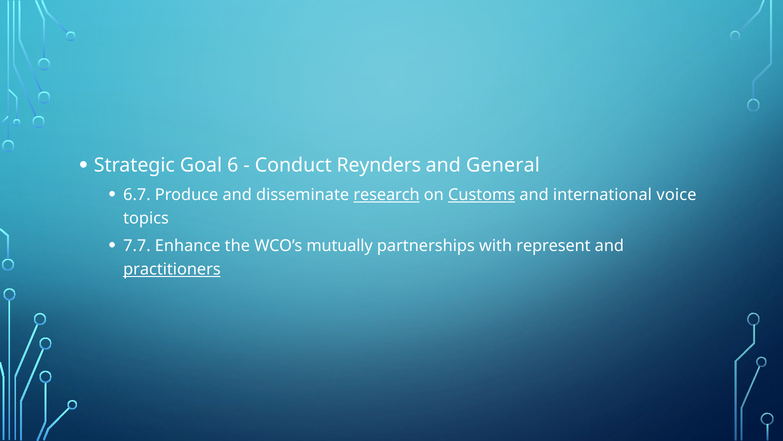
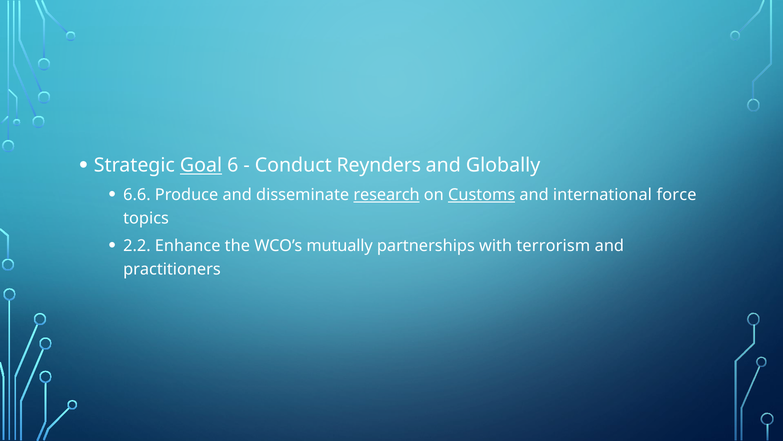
Goal underline: none -> present
General: General -> Globally
6.7: 6.7 -> 6.6
voice: voice -> force
7.7: 7.7 -> 2.2
represent: represent -> terrorism
practitioners underline: present -> none
